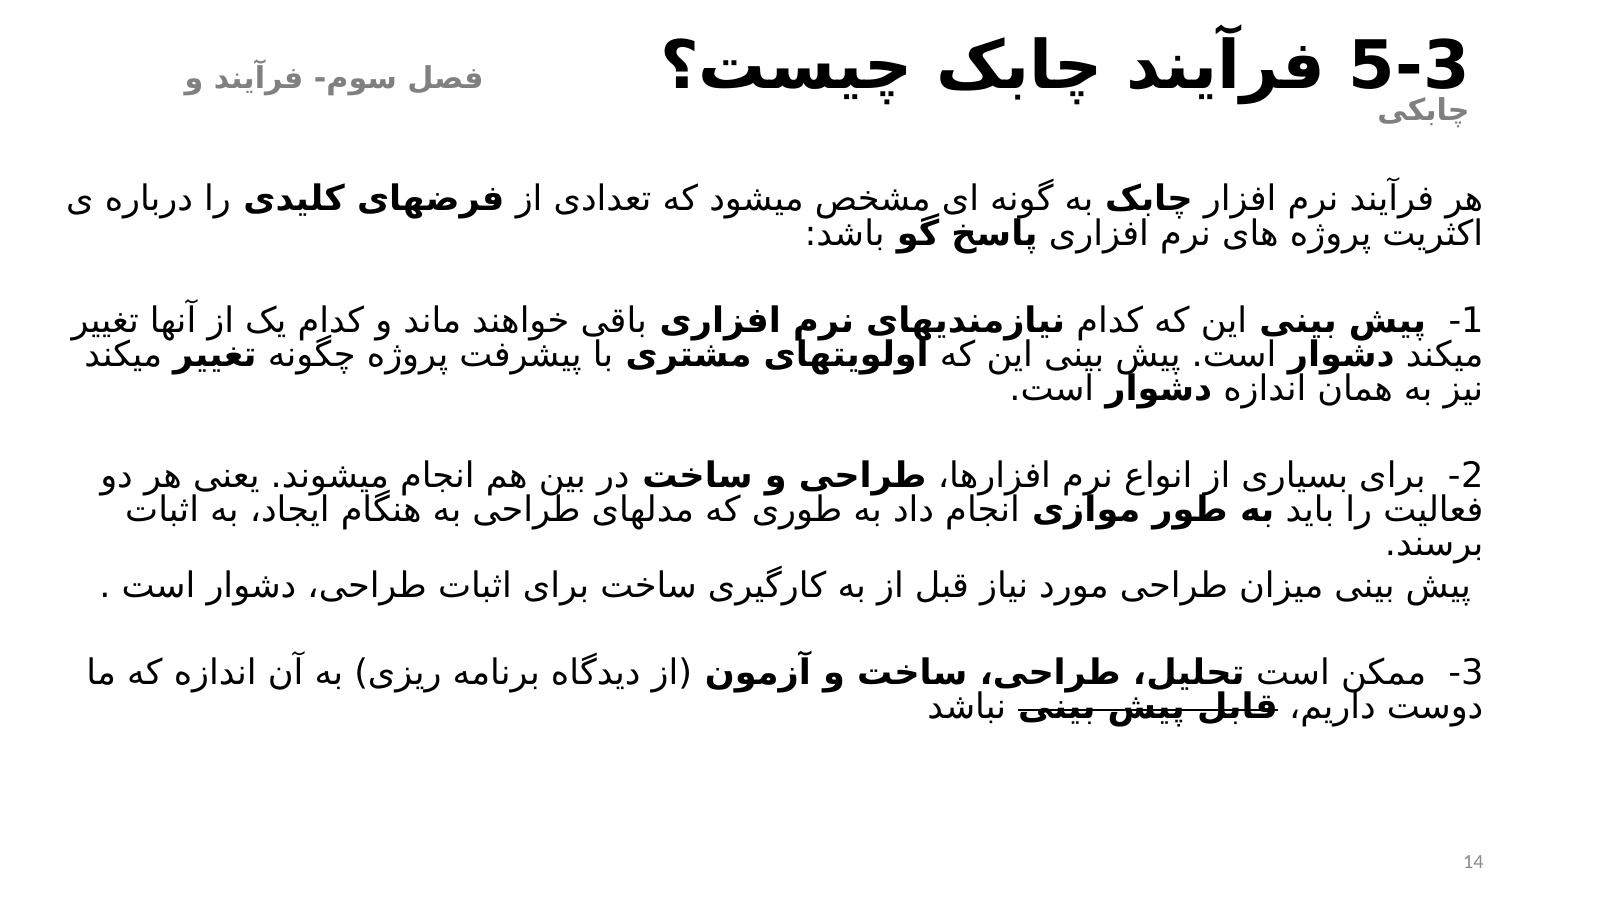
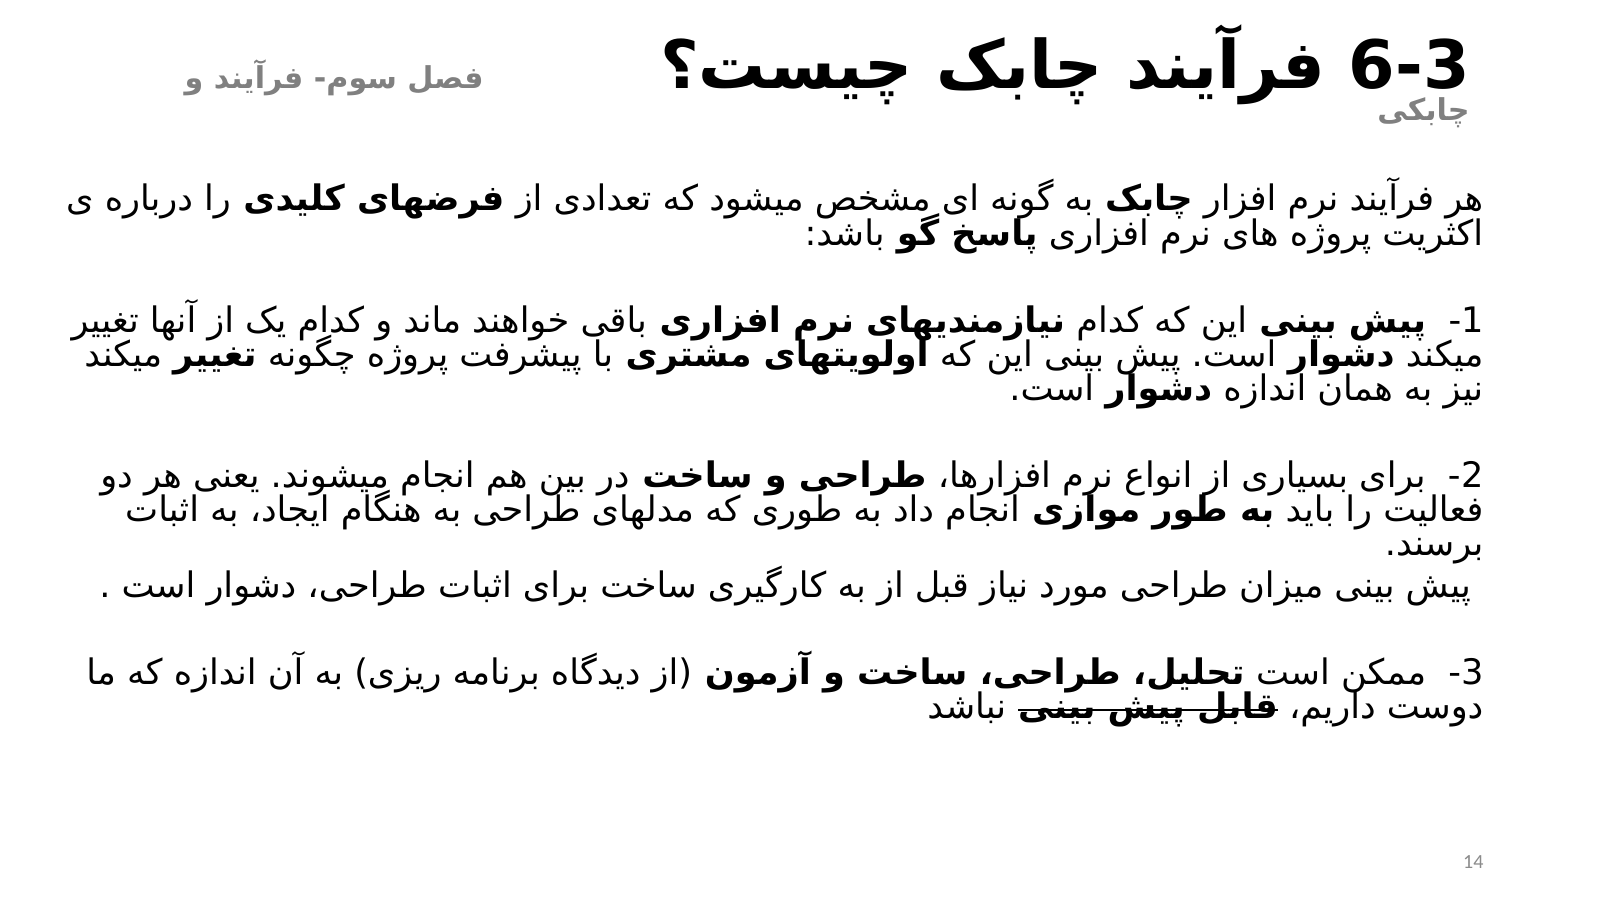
5-3: 5-3 -> 6-3
